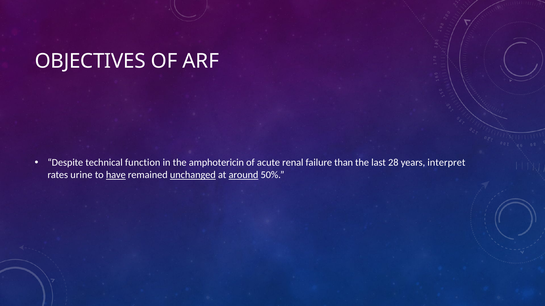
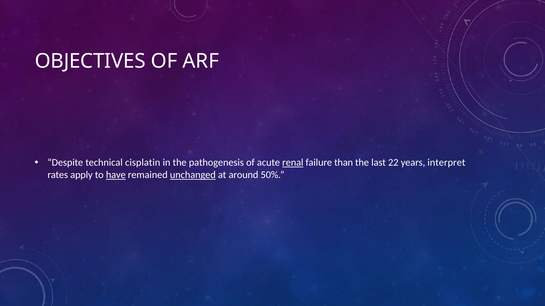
function: function -> cisplatin
amphotericin: amphotericin -> pathogenesis
renal underline: none -> present
28: 28 -> 22
urine: urine -> apply
around underline: present -> none
